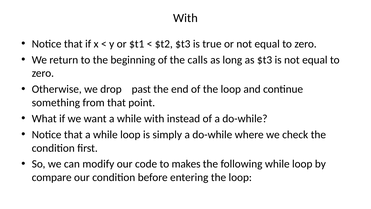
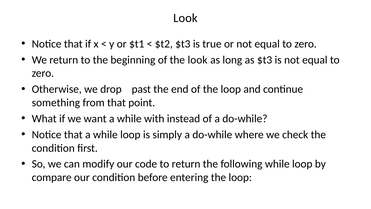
With at (185, 18): With -> Look
the calls: calls -> look
to makes: makes -> return
